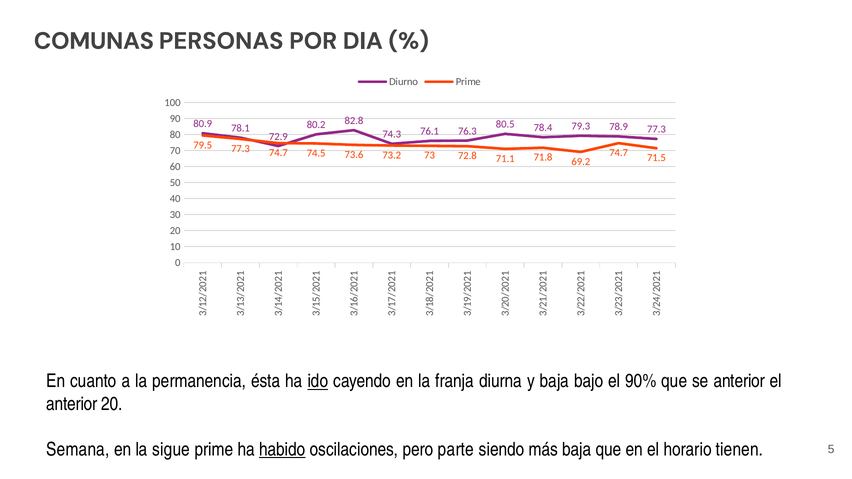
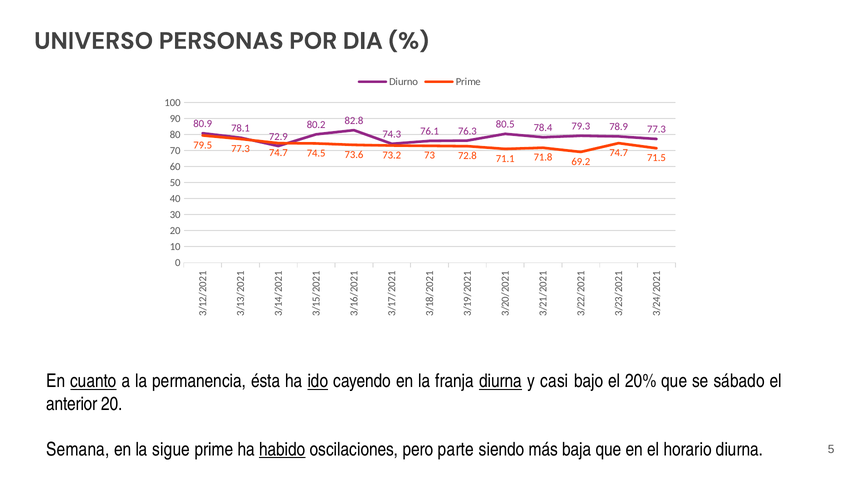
COMUNAS: COMUNAS -> UNIVERSO
cuanto underline: none -> present
diurna at (501, 381) underline: none -> present
y baja: baja -> casi
90%: 90% -> 20%
se anterior: anterior -> sábado
horario tienen: tienen -> diurna
